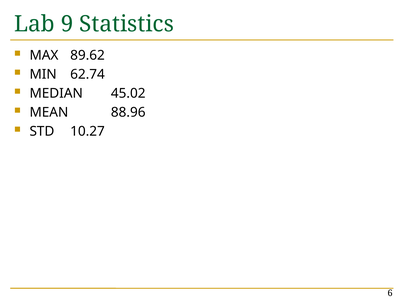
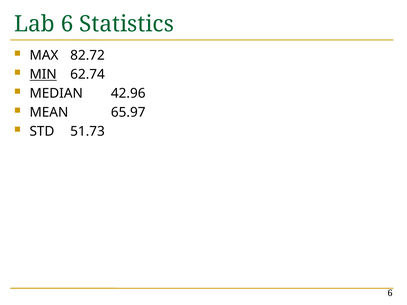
Lab 9: 9 -> 6
89.62: 89.62 -> 82.72
MIN underline: none -> present
45.02: 45.02 -> 42.96
88.96: 88.96 -> 65.97
10.27: 10.27 -> 51.73
